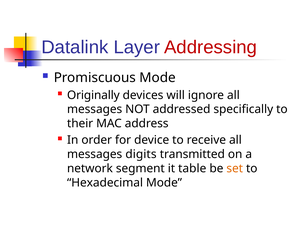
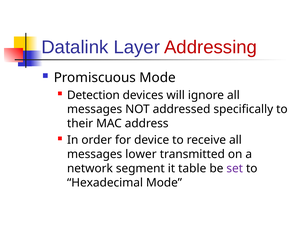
Originally: Originally -> Detection
digits: digits -> lower
set colour: orange -> purple
